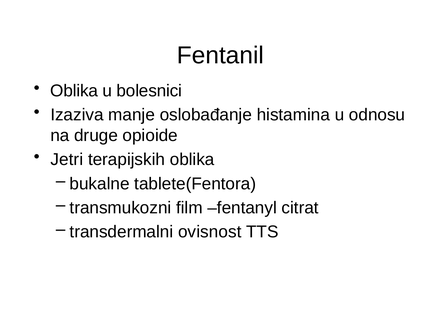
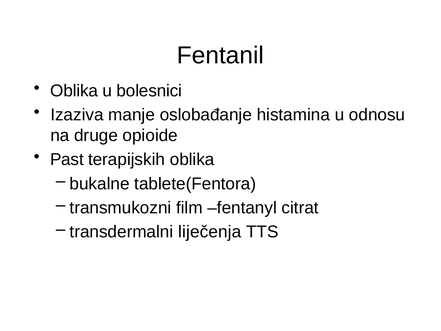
Jetri: Jetri -> Past
ovisnost: ovisnost -> liječenja
